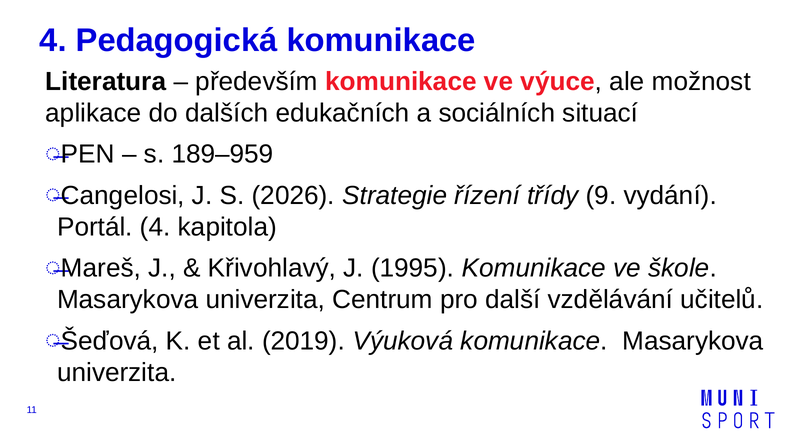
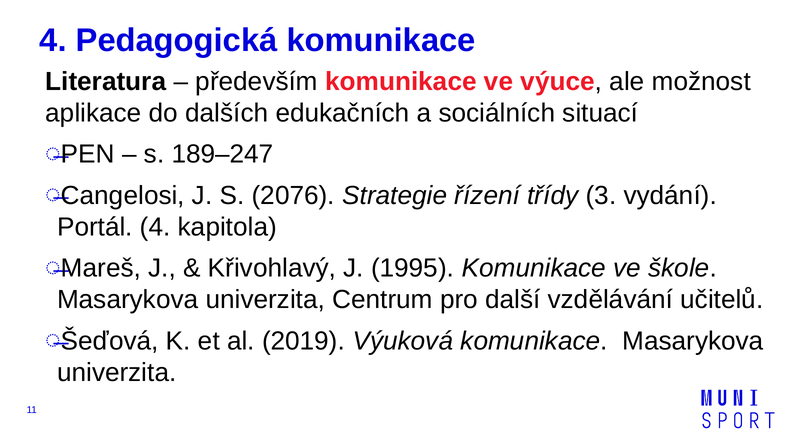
189–959: 189–959 -> 189–247
2026: 2026 -> 2076
9: 9 -> 3
